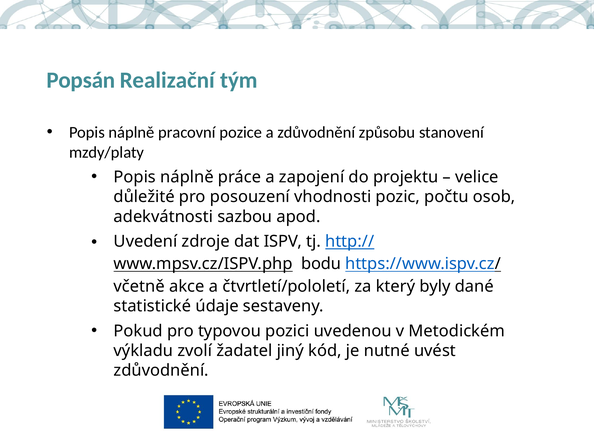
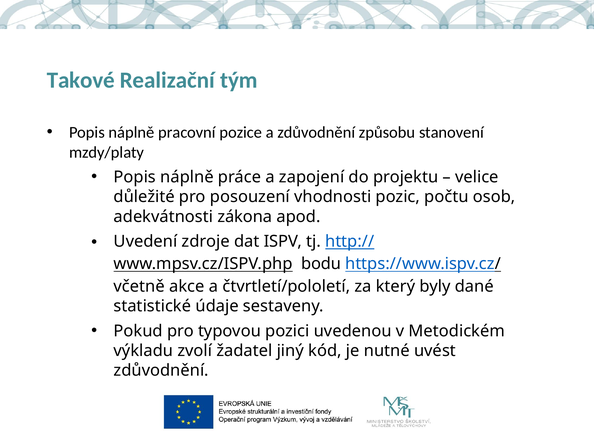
Popsán: Popsán -> Takové
sazbou: sazbou -> zákona
